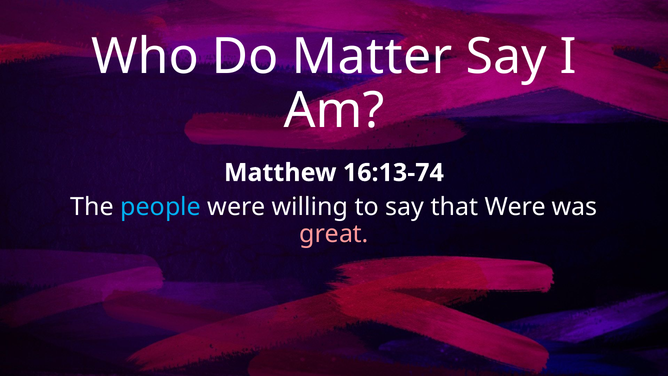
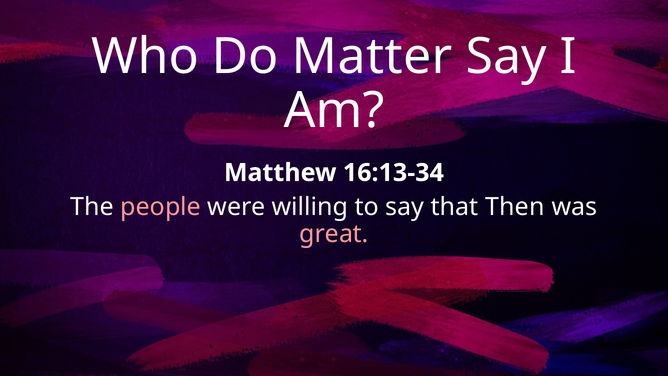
16:13-74: 16:13-74 -> 16:13-34
people colour: light blue -> pink
that Were: Were -> Then
